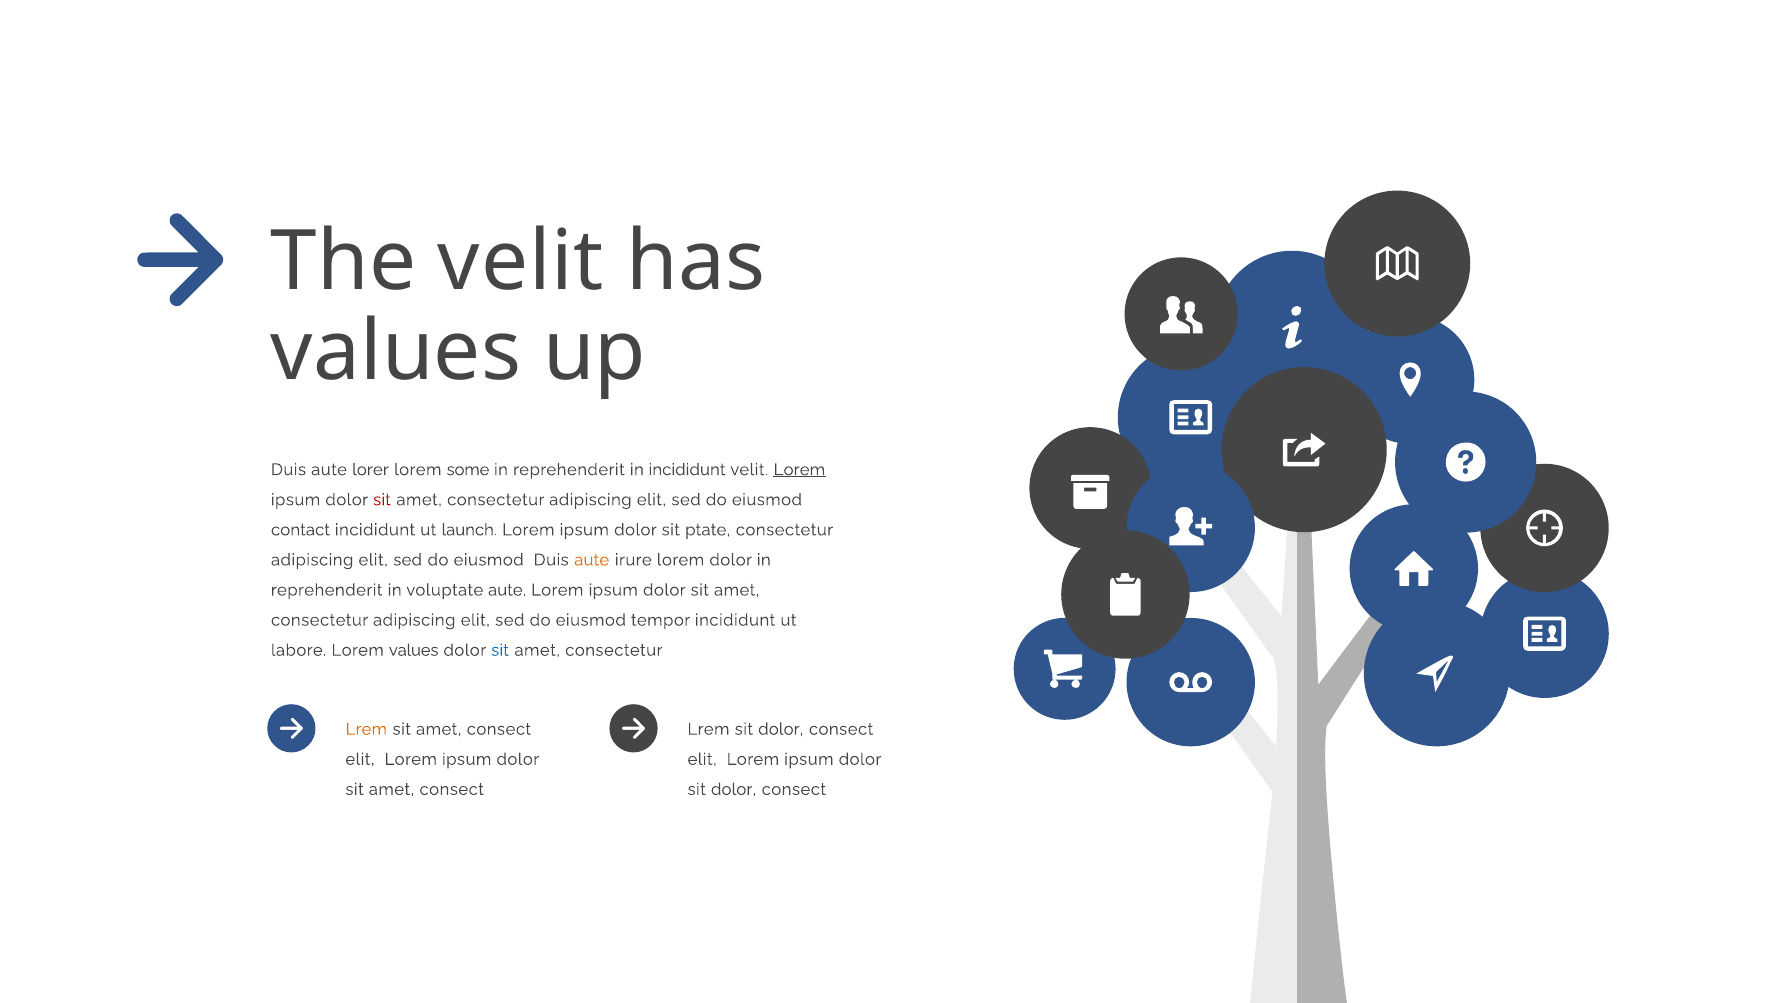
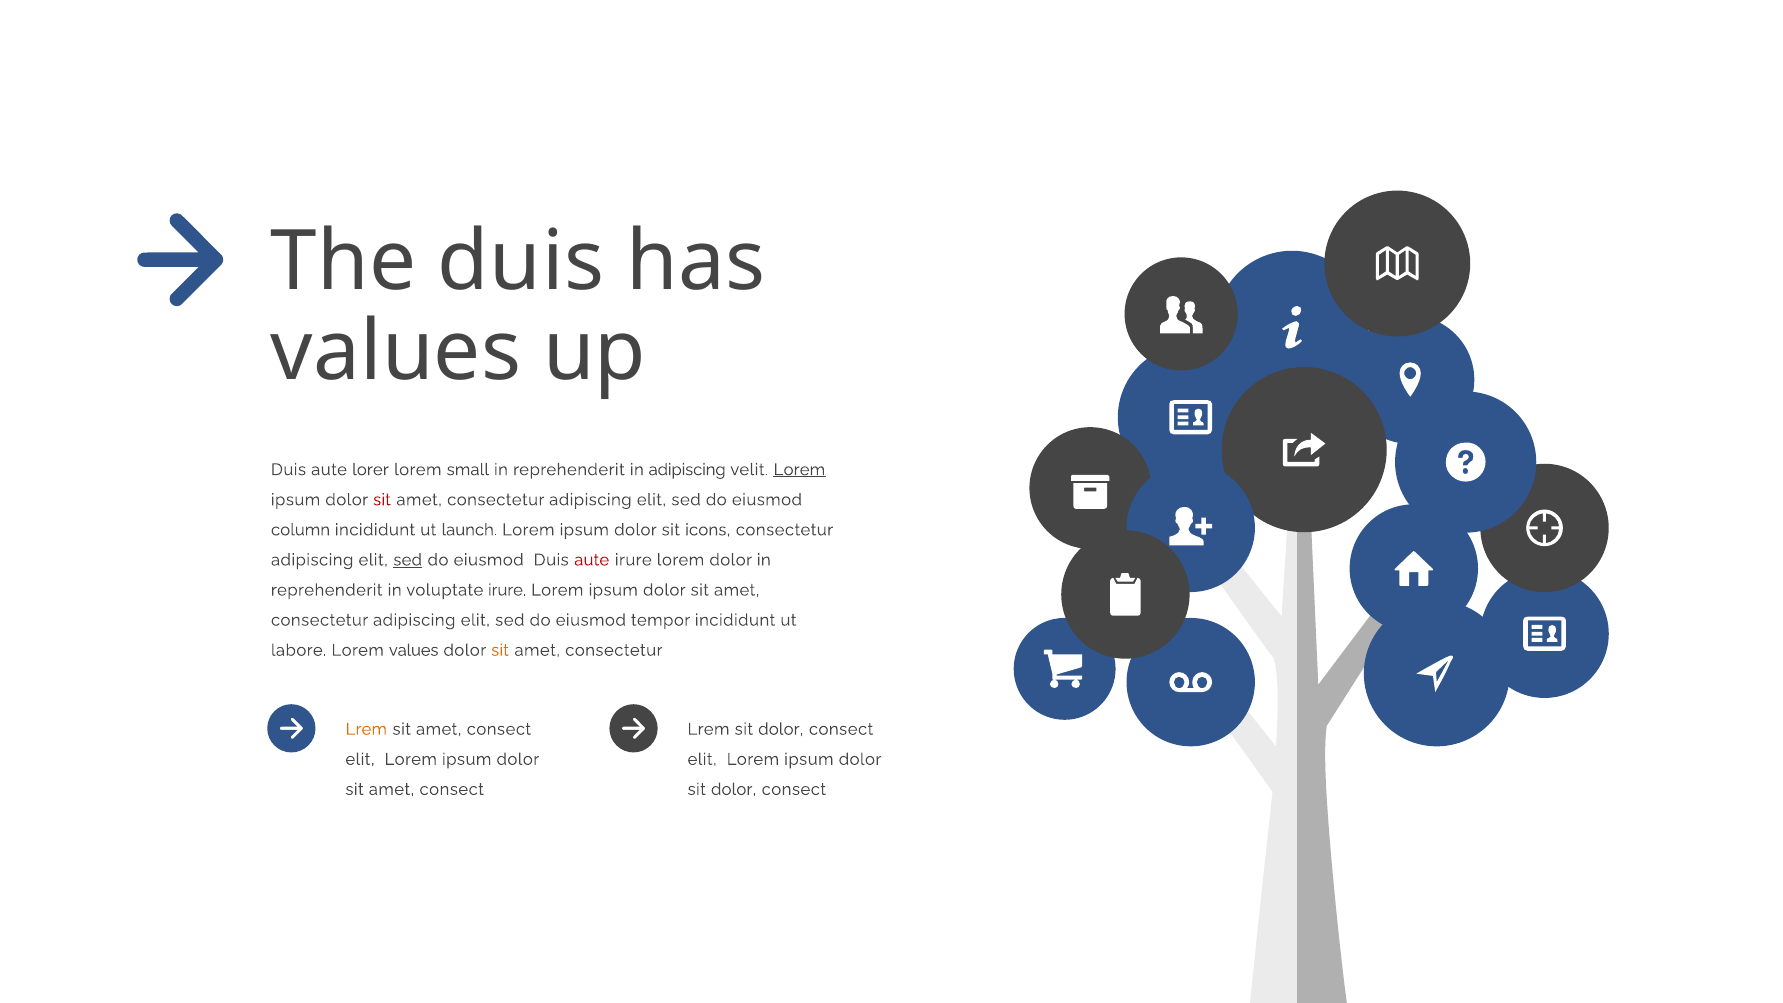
The velit: velit -> duis
some: some -> small
in incididunt: incididunt -> adipiscing
contact: contact -> column
ptate: ptate -> icons
sed at (408, 560) underline: none -> present
aute at (592, 560) colour: orange -> red
voluptate aute: aute -> irure
sit at (500, 650) colour: blue -> orange
